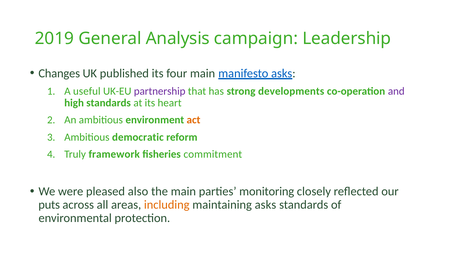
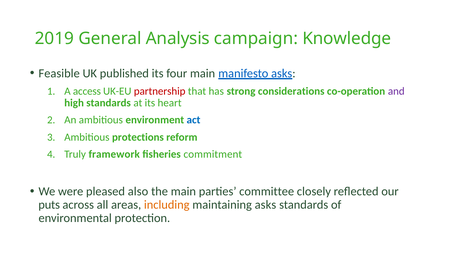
Leadership: Leadership -> Knowledge
Changes: Changes -> Feasible
useful: useful -> access
partnership colour: purple -> red
developments: developments -> considerations
act colour: orange -> blue
democratic: democratic -> protections
monitoring: monitoring -> committee
